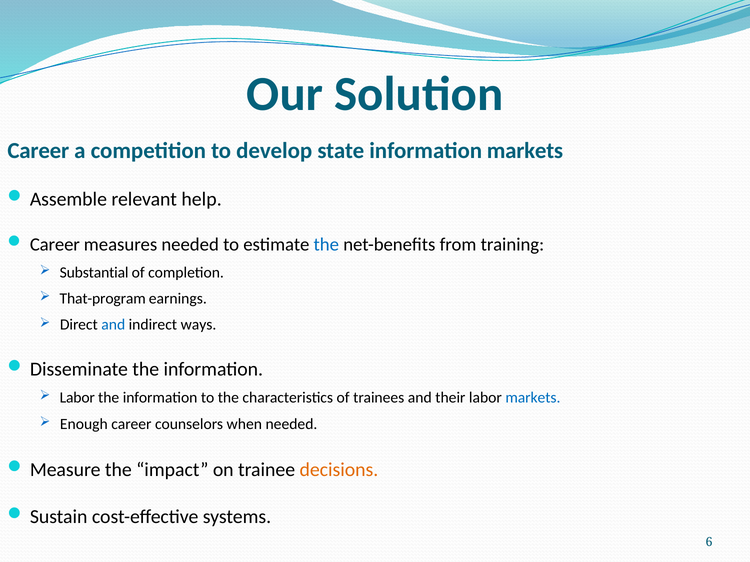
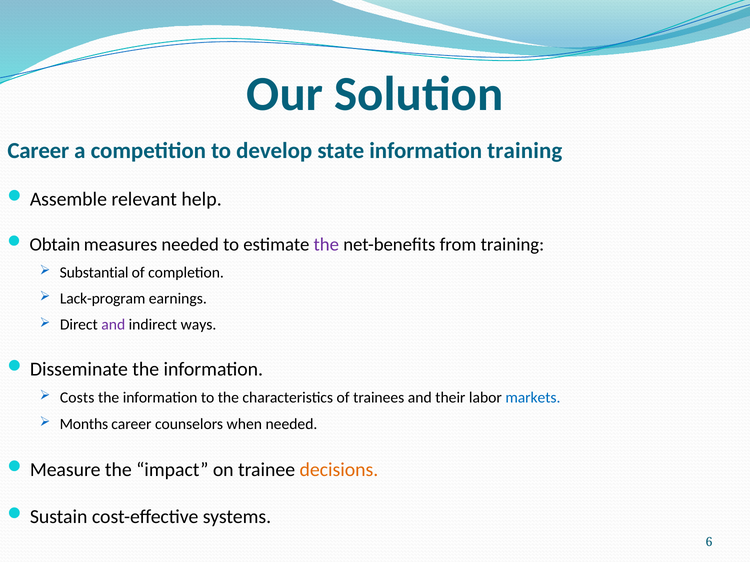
information markets: markets -> training
Career at (55, 245): Career -> Obtain
the at (326, 245) colour: blue -> purple
That-program: That-program -> Lack-program
and at (113, 325) colour: blue -> purple
Labor at (77, 398): Labor -> Costs
Enough: Enough -> Months
